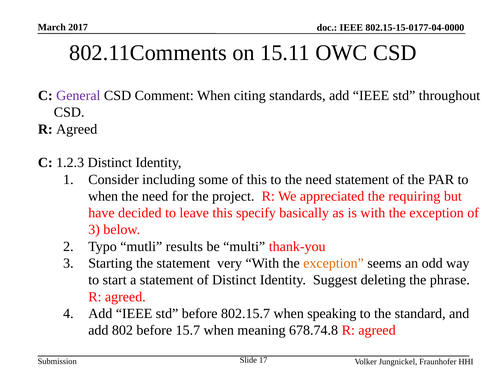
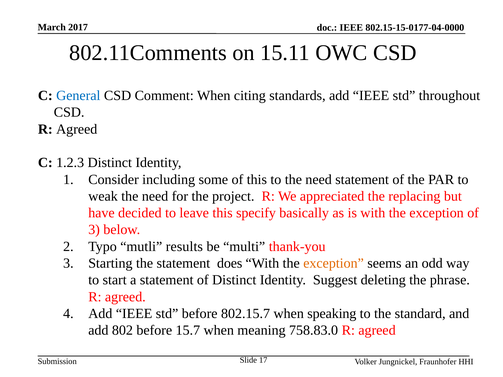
General colour: purple -> blue
when at (103, 196): when -> weak
requiring: requiring -> replacing
very: very -> does
678.74.8: 678.74.8 -> 758.83.0
